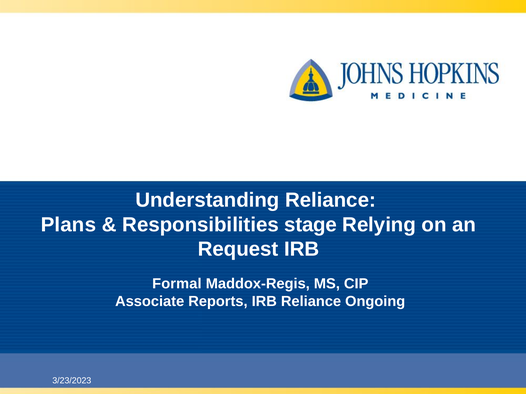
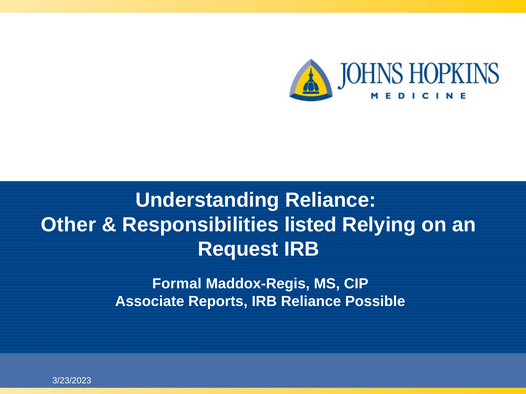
Plans: Plans -> Other
stage: stage -> listed
Ongoing: Ongoing -> Possible
